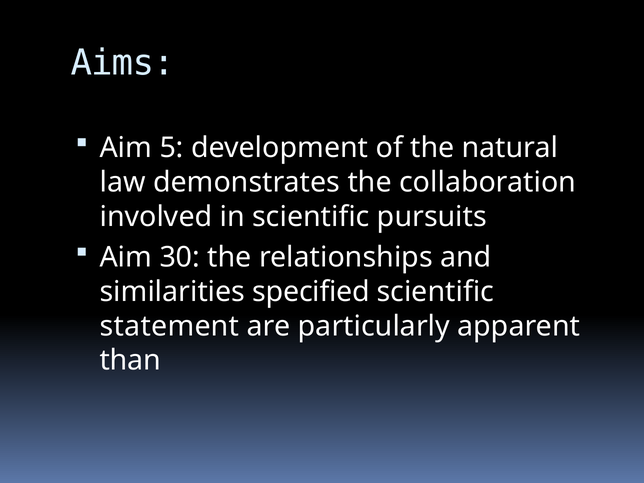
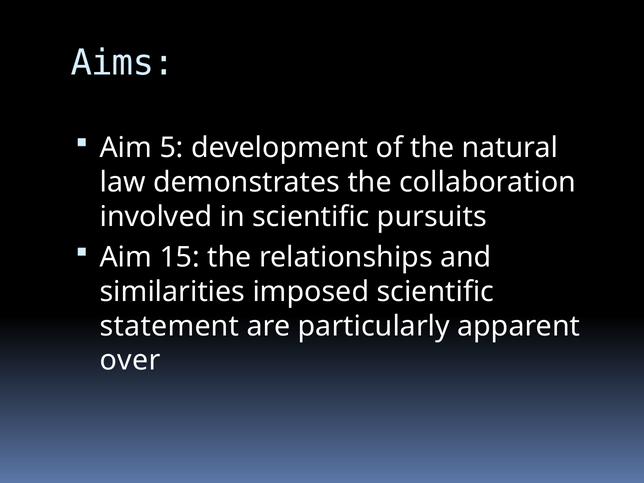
30: 30 -> 15
specified: specified -> imposed
than: than -> over
